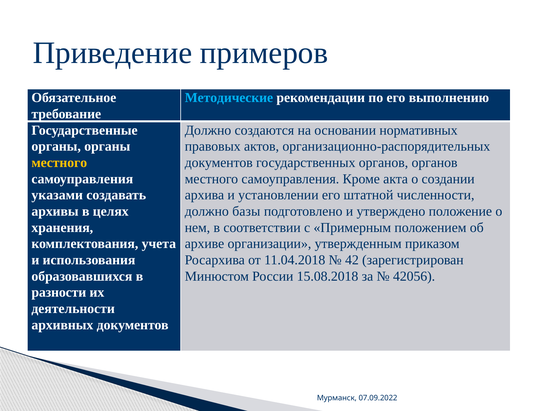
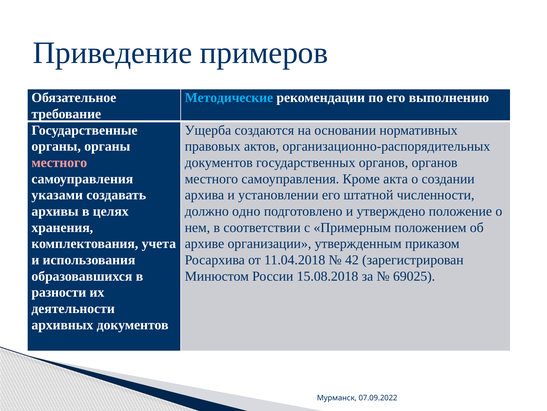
Должно at (208, 130): Должно -> Ущерба
местного at (59, 162) colour: yellow -> pink
базы: базы -> одно
42056: 42056 -> 69025
